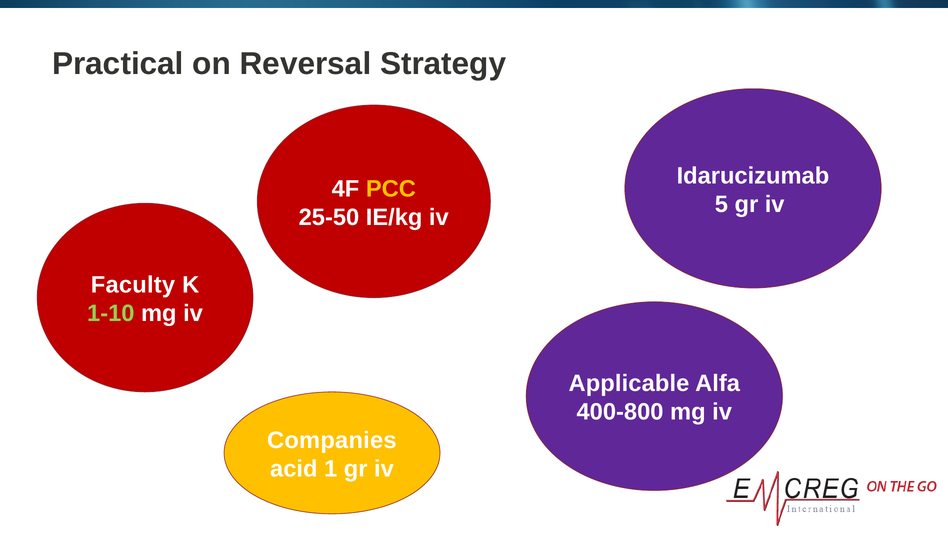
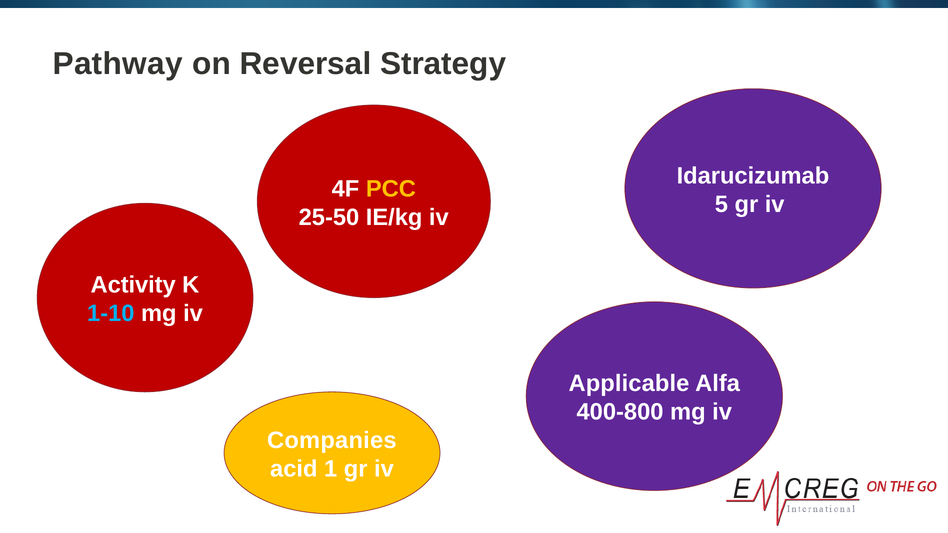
Practical: Practical -> Pathway
Faculty: Faculty -> Activity
1-10 colour: light green -> light blue
